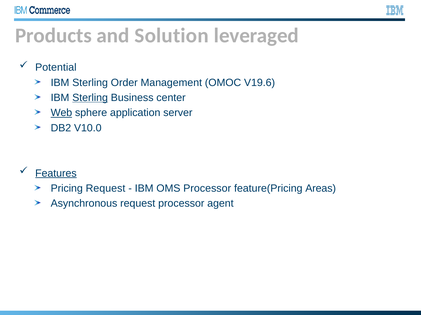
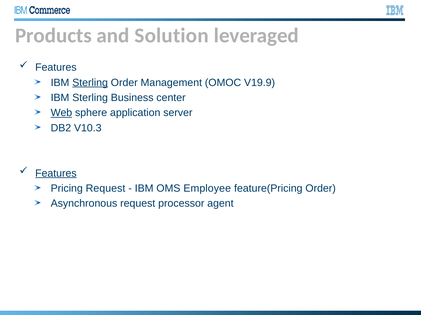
Potential at (56, 68): Potential -> Features
Sterling at (90, 83) underline: none -> present
V19.6: V19.6 -> V19.9
Sterling at (90, 98) underline: present -> none
V10.0: V10.0 -> V10.3
OMS Processor: Processor -> Employee
feature(Pricing Areas: Areas -> Order
